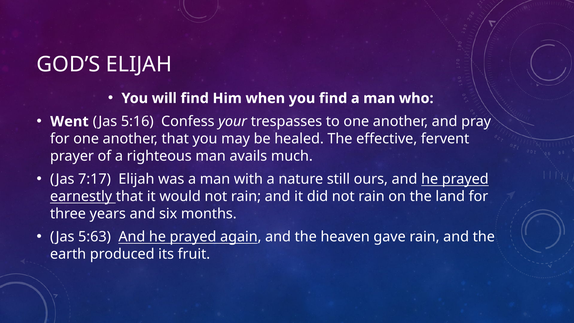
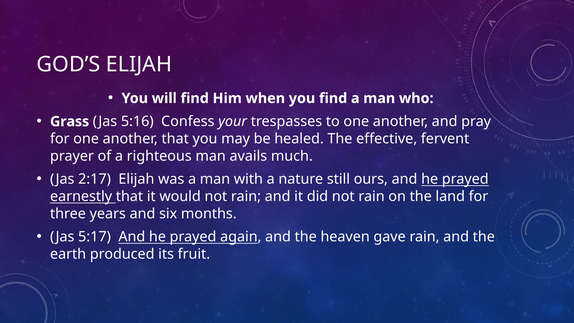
Went: Went -> Grass
7:17: 7:17 -> 2:17
5:63: 5:63 -> 5:17
